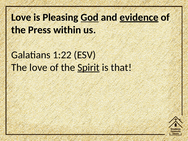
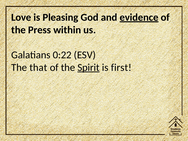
God underline: present -> none
1:22: 1:22 -> 0:22
The love: love -> that
that: that -> first
